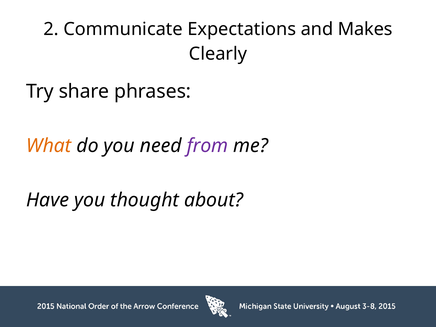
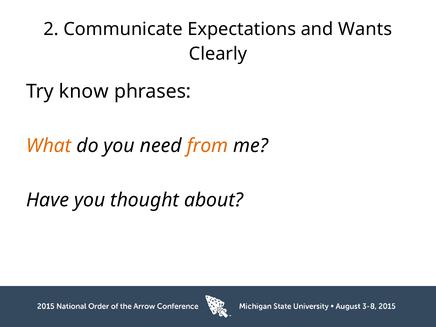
Makes: Makes -> Wants
share: share -> know
from colour: purple -> orange
